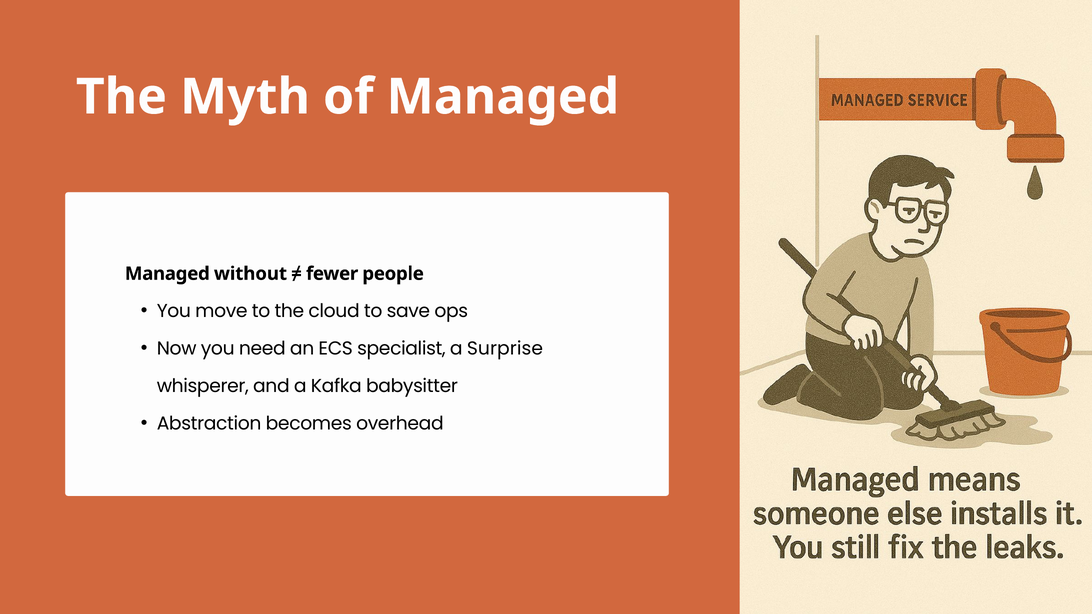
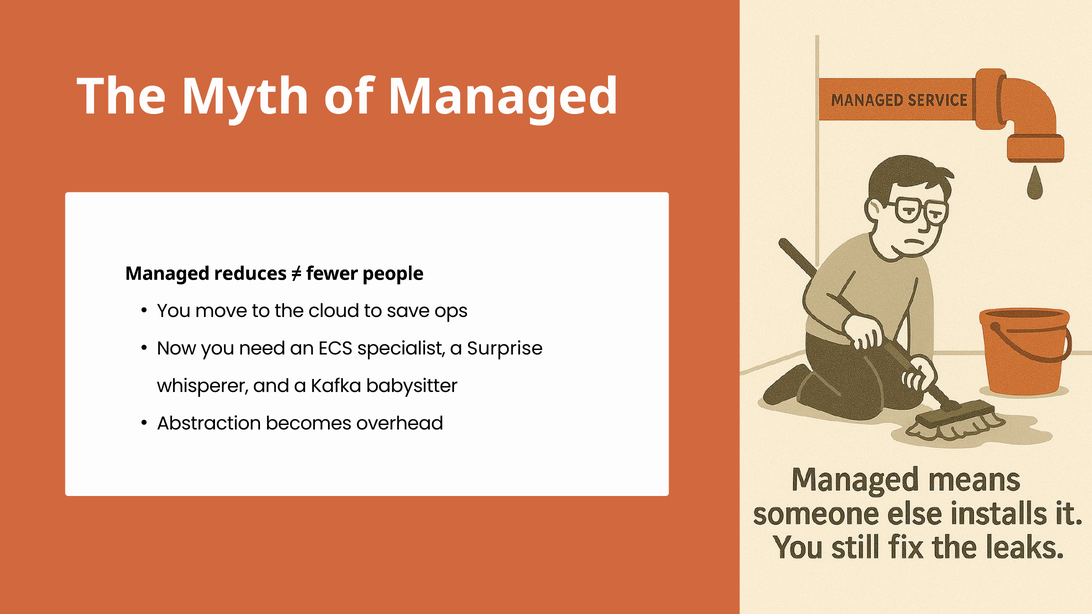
without: without -> reduces
